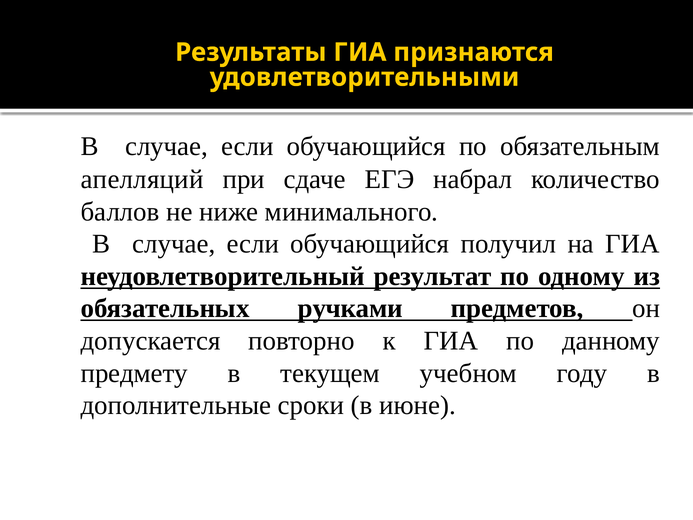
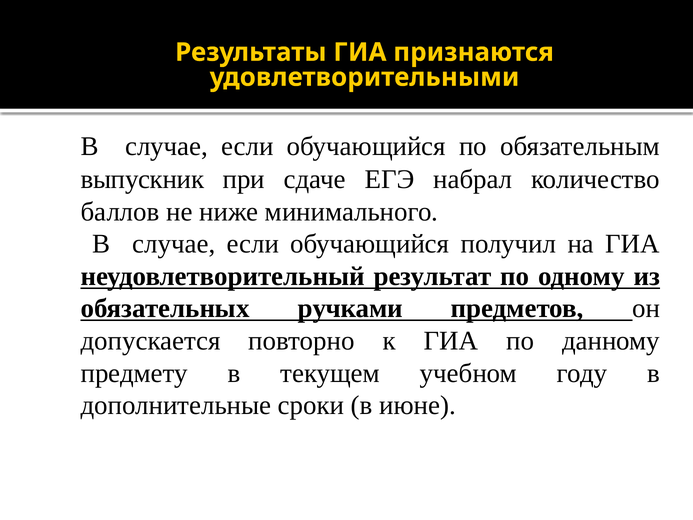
апелляций: апелляций -> выпускник
